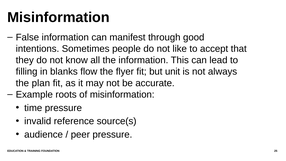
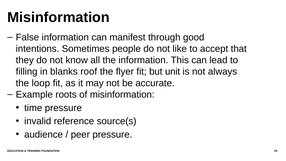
flow: flow -> roof
plan: plan -> loop
